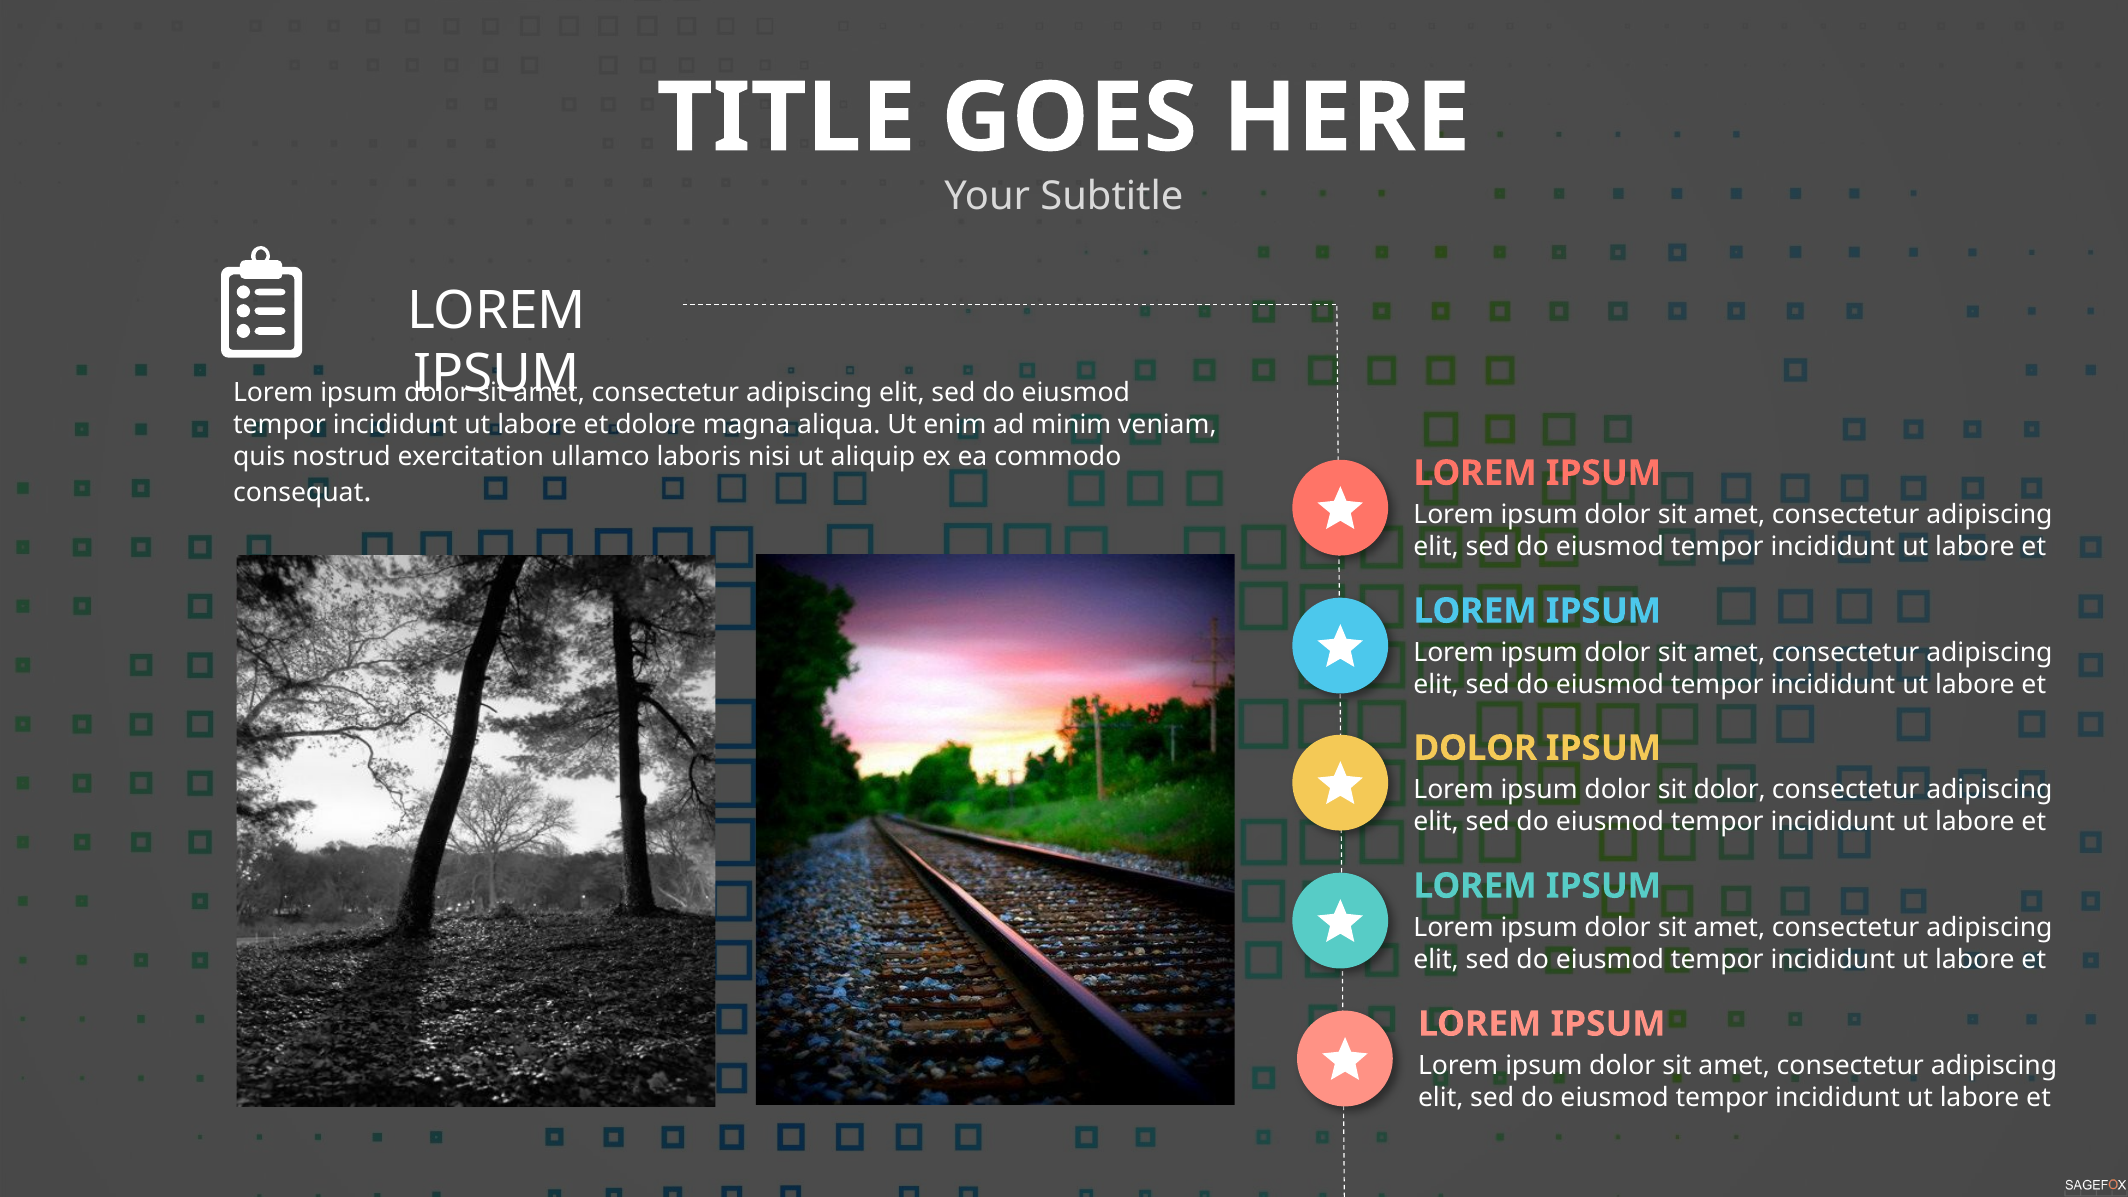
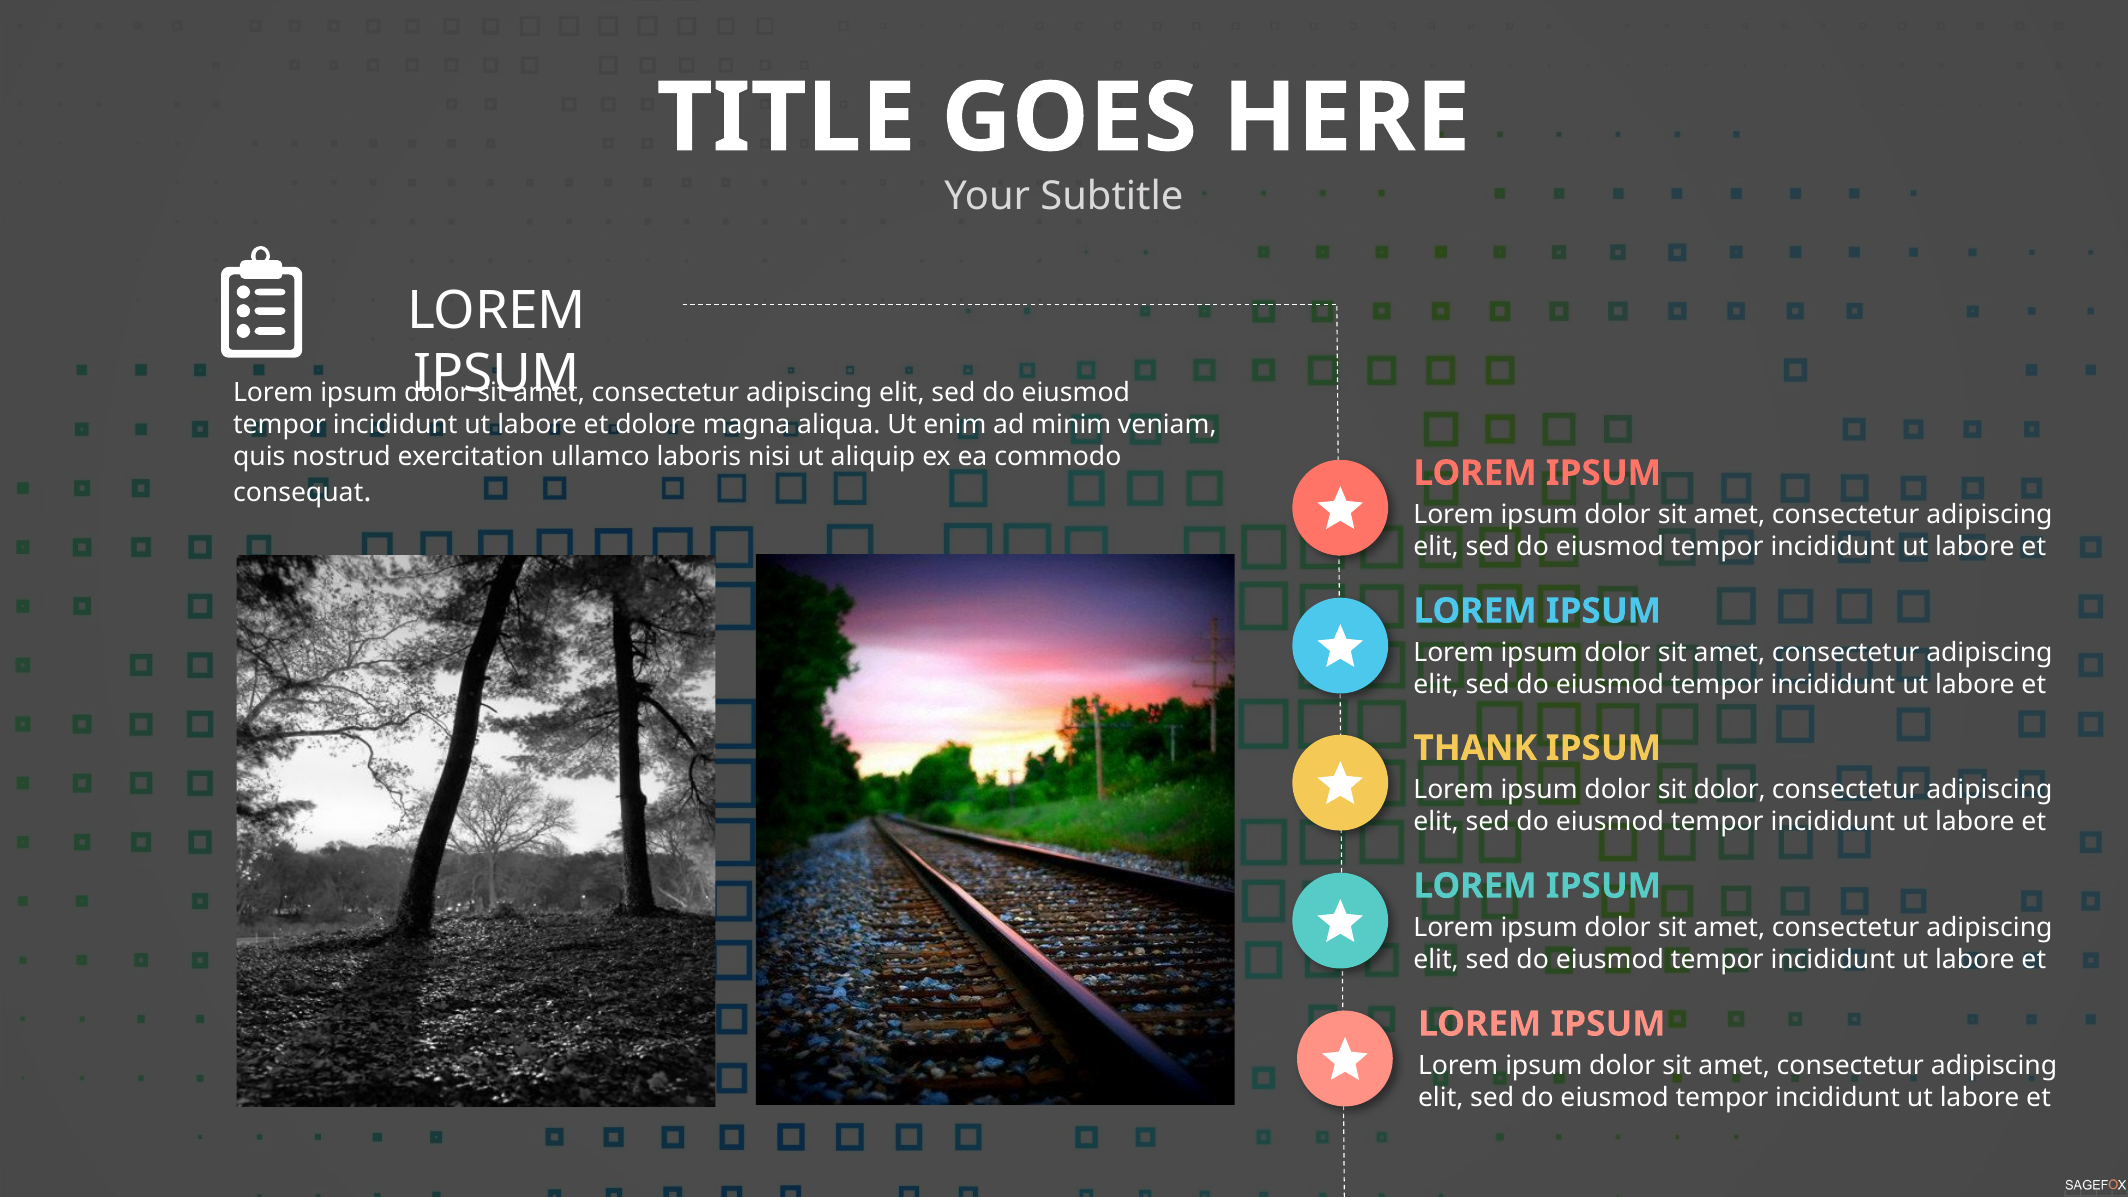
DOLOR at (1475, 748): DOLOR -> THANK
